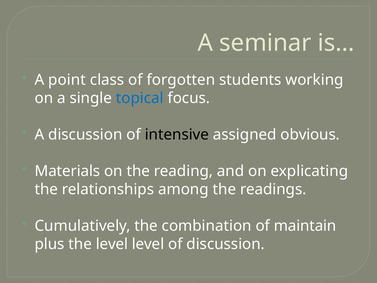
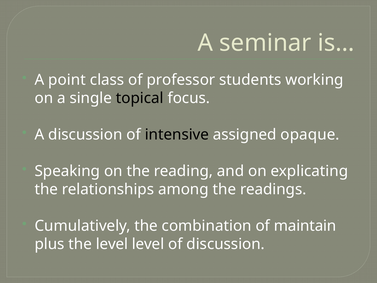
forgotten: forgotten -> professor
topical colour: blue -> black
obvious: obvious -> opaque
Materials: Materials -> Speaking
